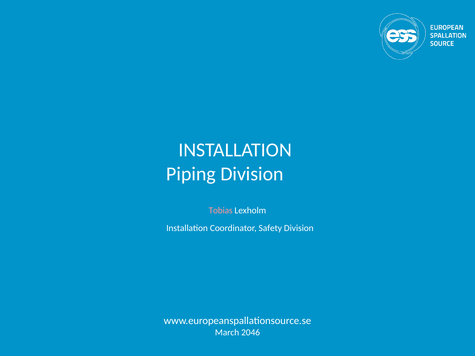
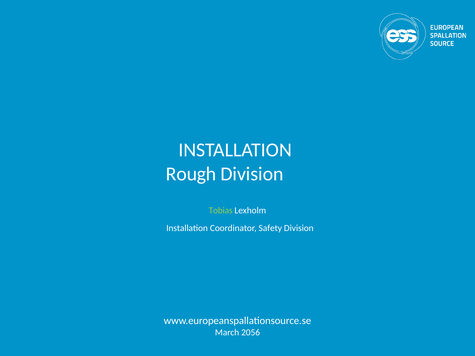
Piping: Piping -> Rough
Tobias colour: pink -> light green
2046: 2046 -> 2056
